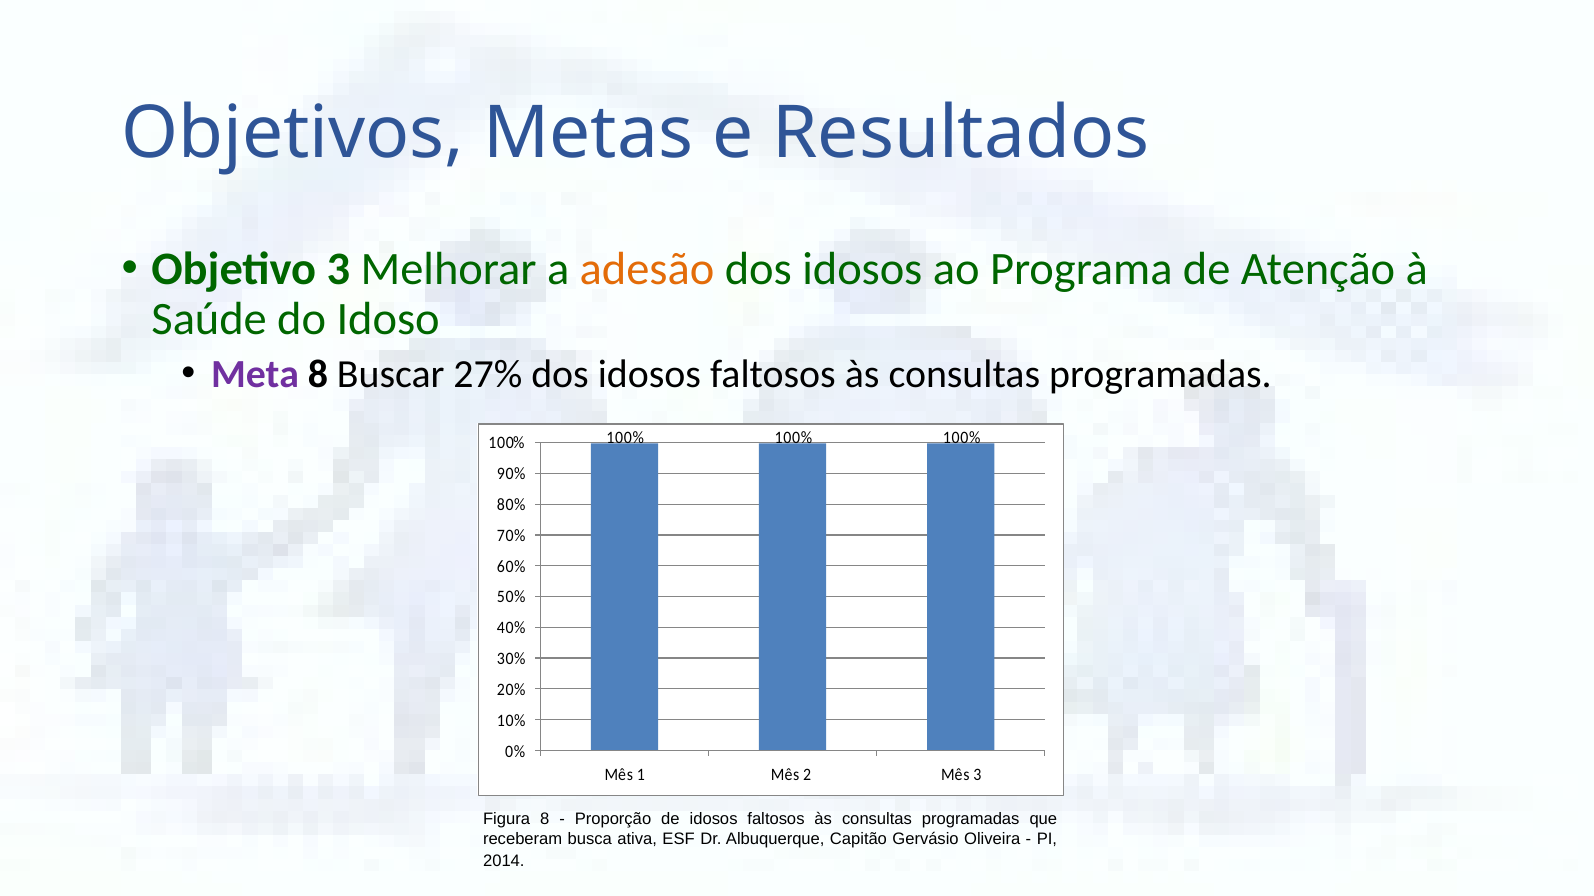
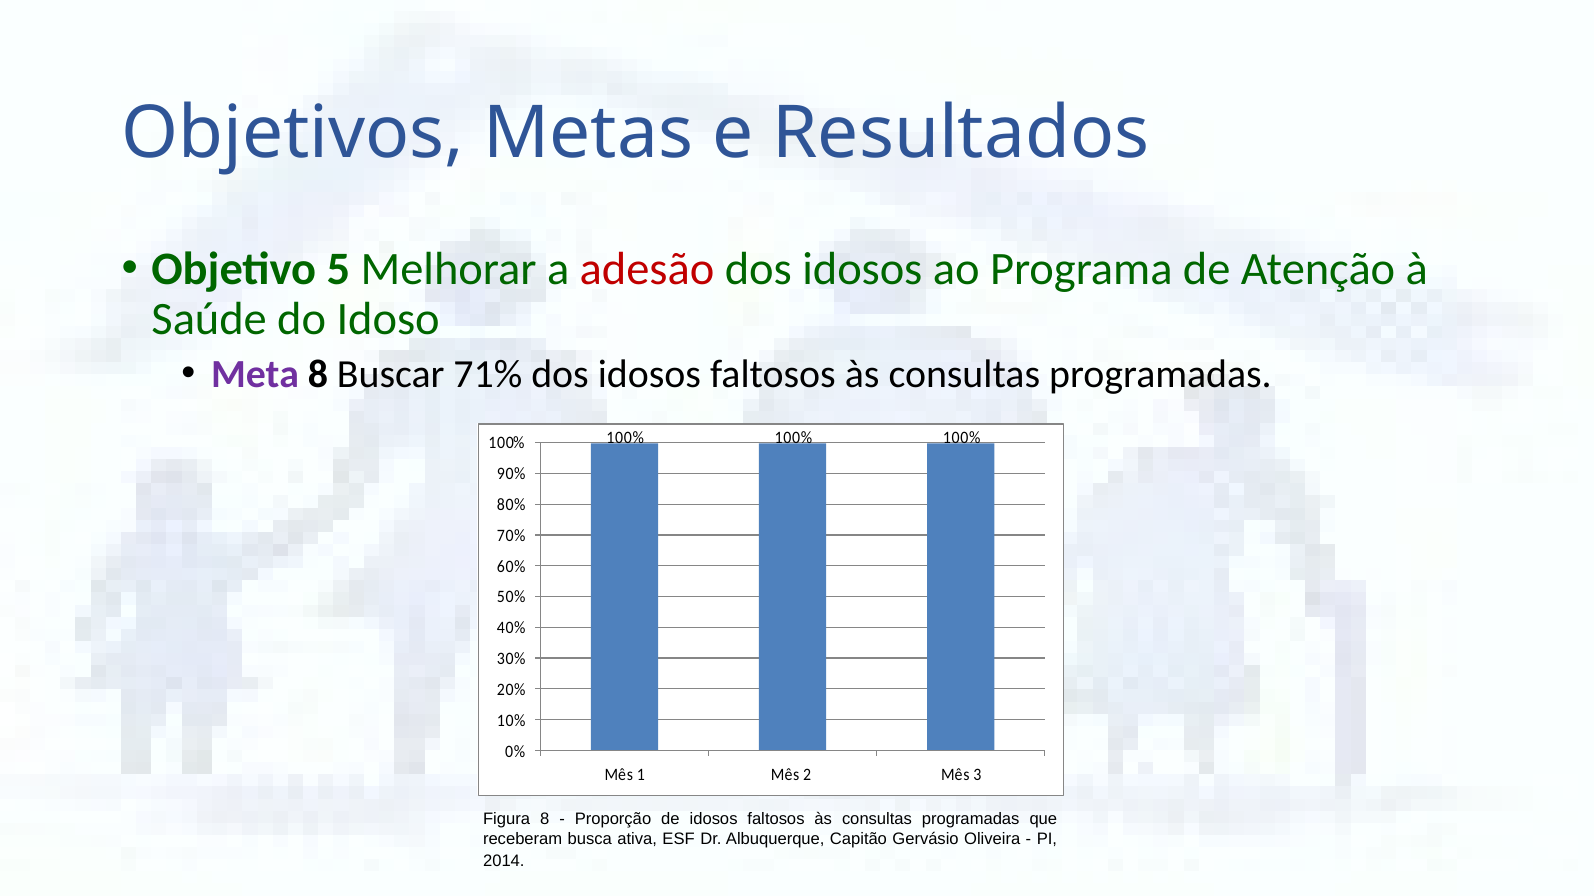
Objetivo 3: 3 -> 5
adesão colour: orange -> red
27%: 27% -> 71%
